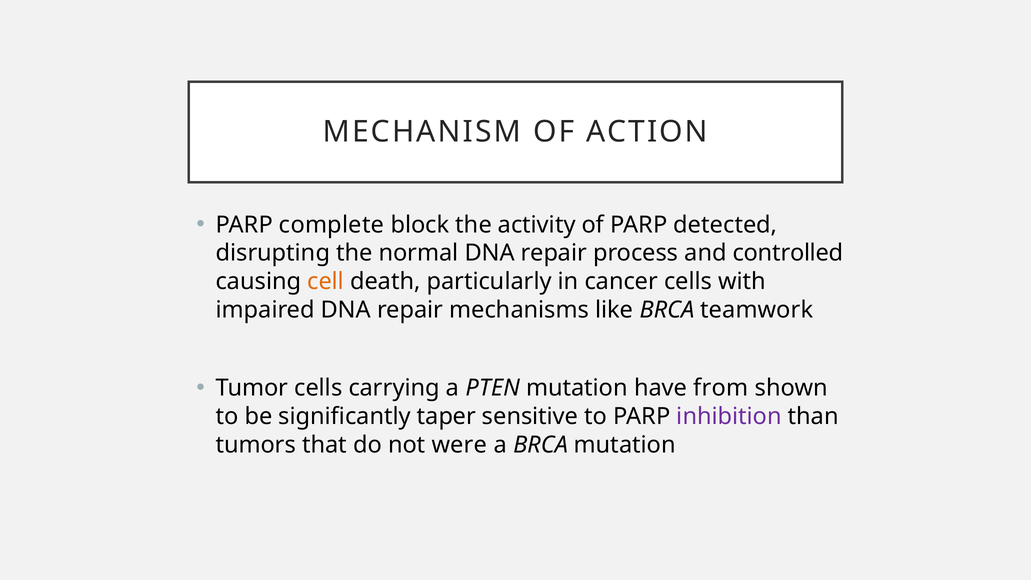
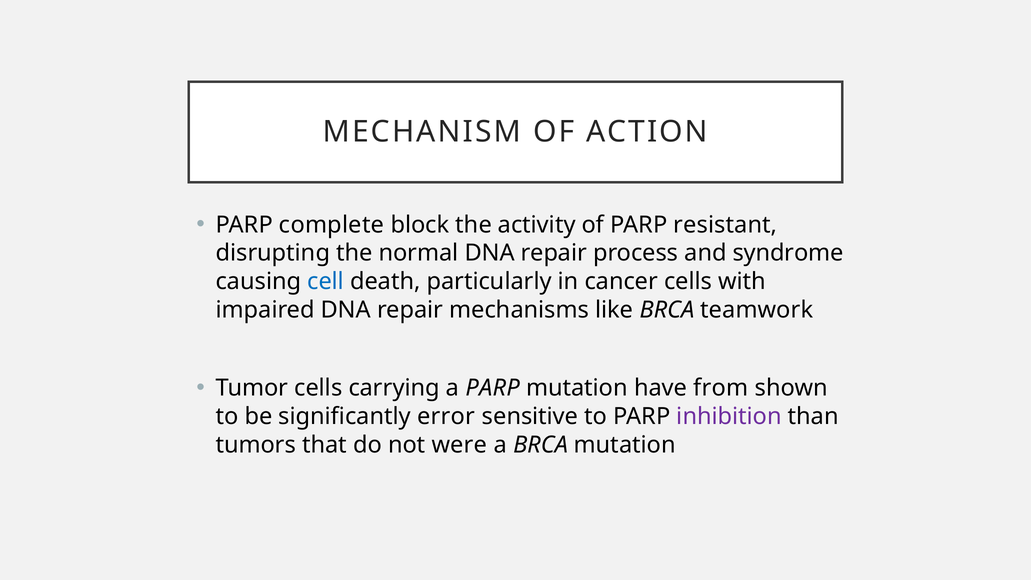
detected: detected -> resistant
controlled: controlled -> syndrome
cell colour: orange -> blue
a PTEN: PTEN -> PARP
taper: taper -> error
